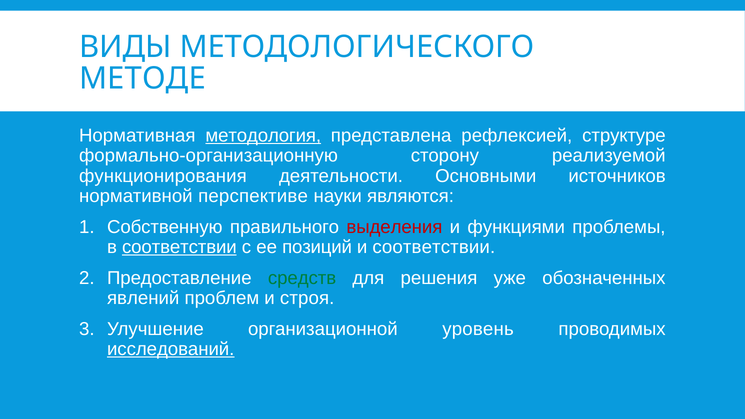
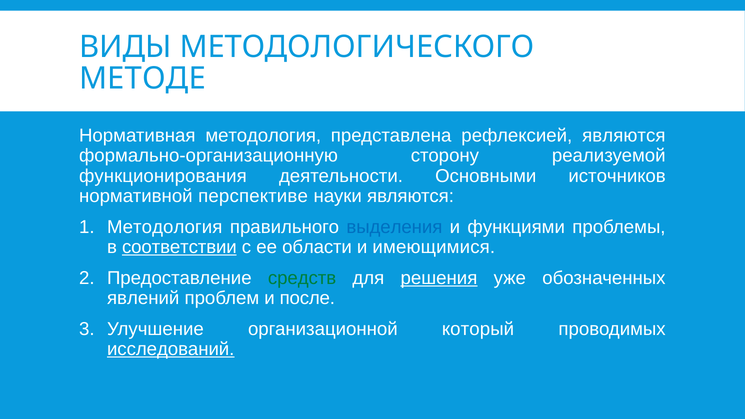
методология at (263, 136) underline: present -> none
рефлексией структуре: структуре -> являются
Собственную at (165, 227): Собственную -> Методология
выделения colour: red -> blue
позиций: позиций -> области
и соответствии: соответствии -> имеющимися
решения underline: none -> present
строя: строя -> после
уровень: уровень -> который
